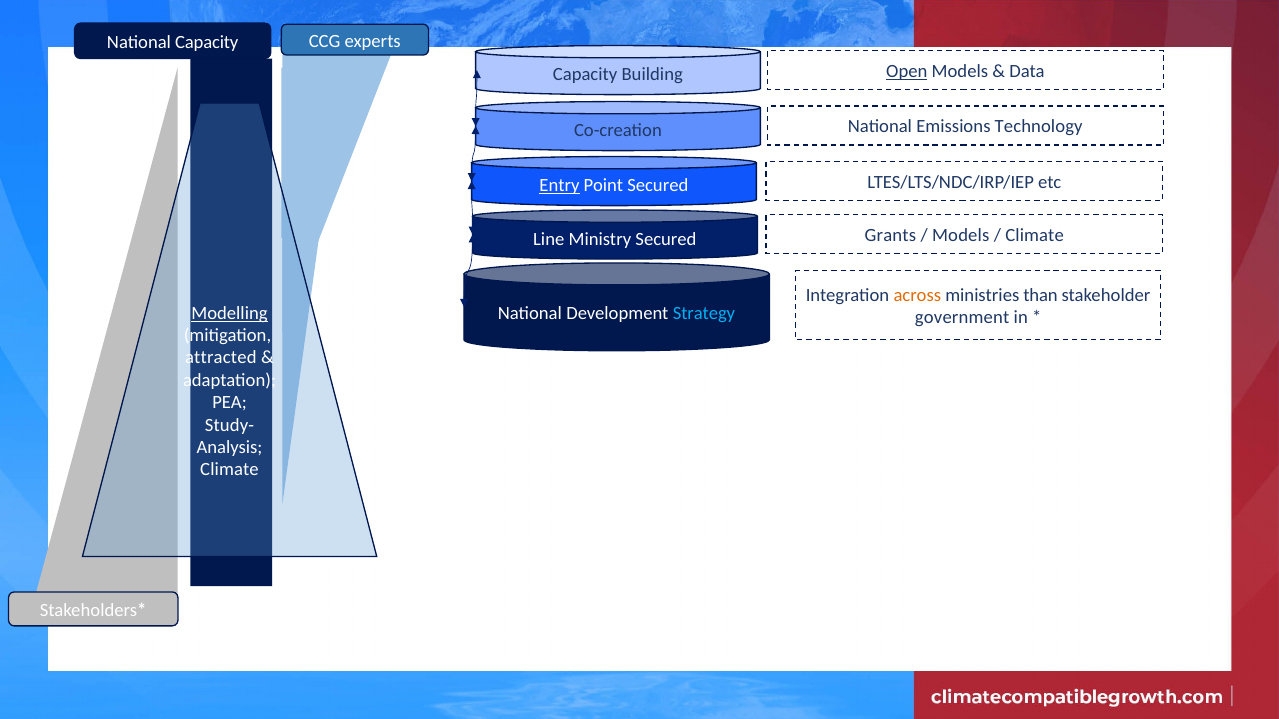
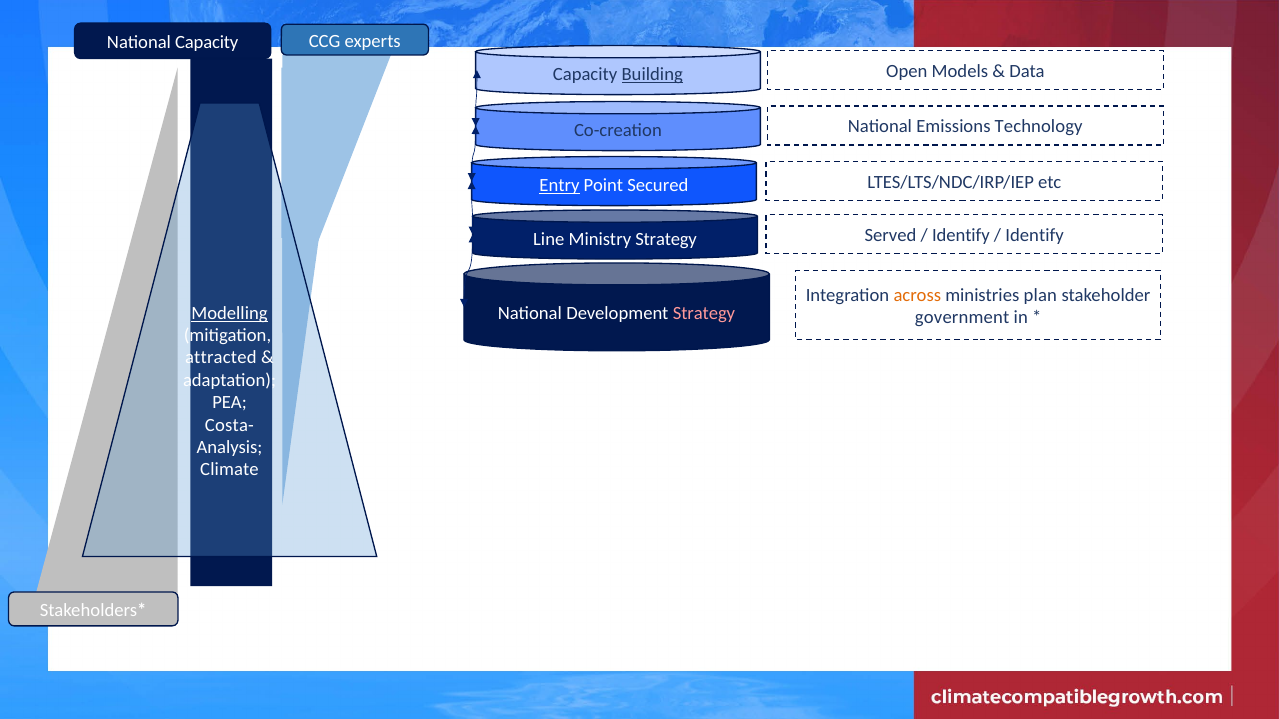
Open underline: present -> none
Building underline: none -> present
Grants: Grants -> Served
Models at (961, 236): Models -> Identify
Climate at (1035, 236): Climate -> Identify
Ministry Secured: Secured -> Strategy
than: than -> plan
Strategy at (704, 314) colour: light blue -> pink
Study-: Study- -> Costa-
